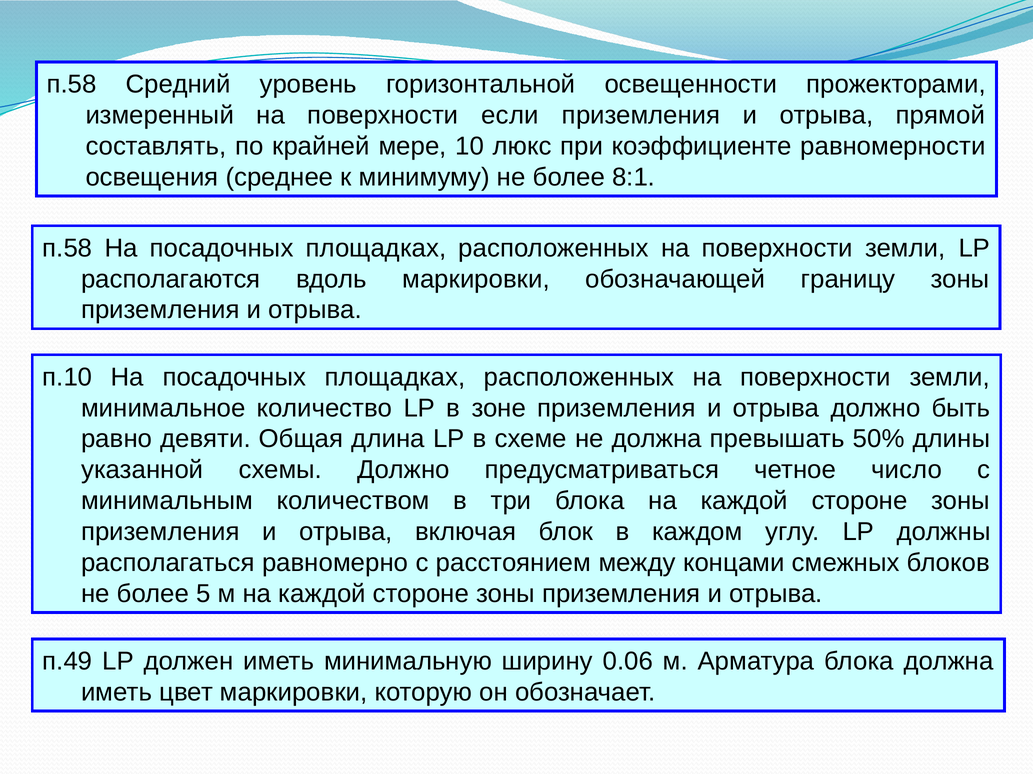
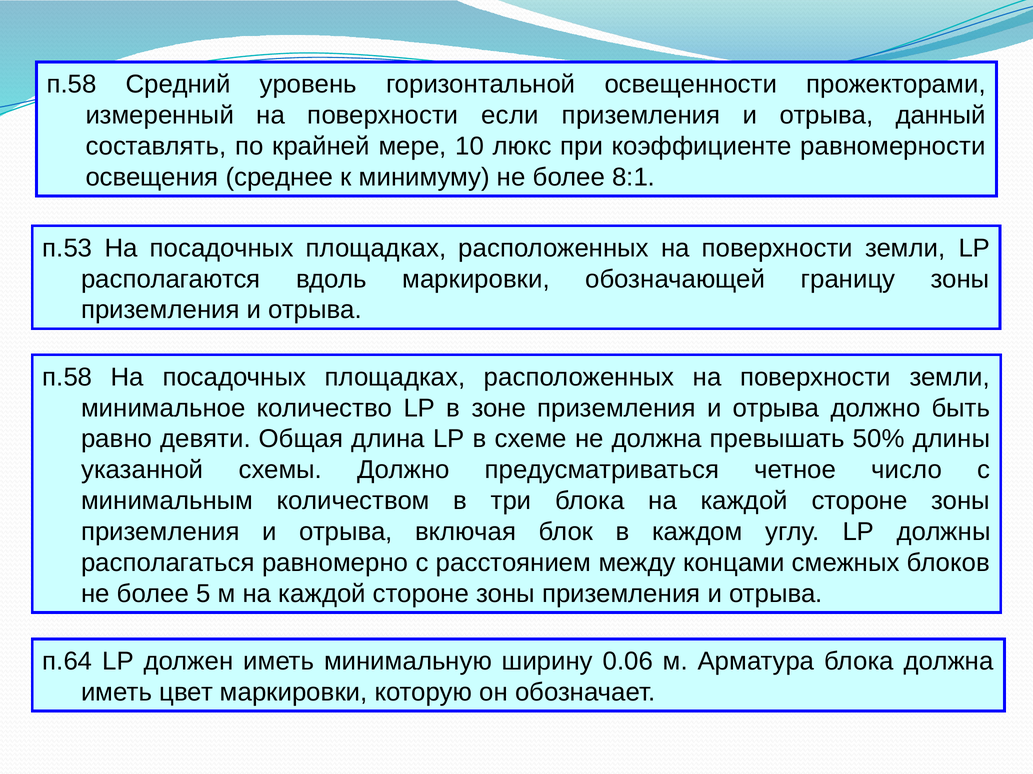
прямой: прямой -> данный
п.58 at (67, 248): п.58 -> п.53
п.10 at (67, 377): п.10 -> п.58
п.49: п.49 -> п.64
